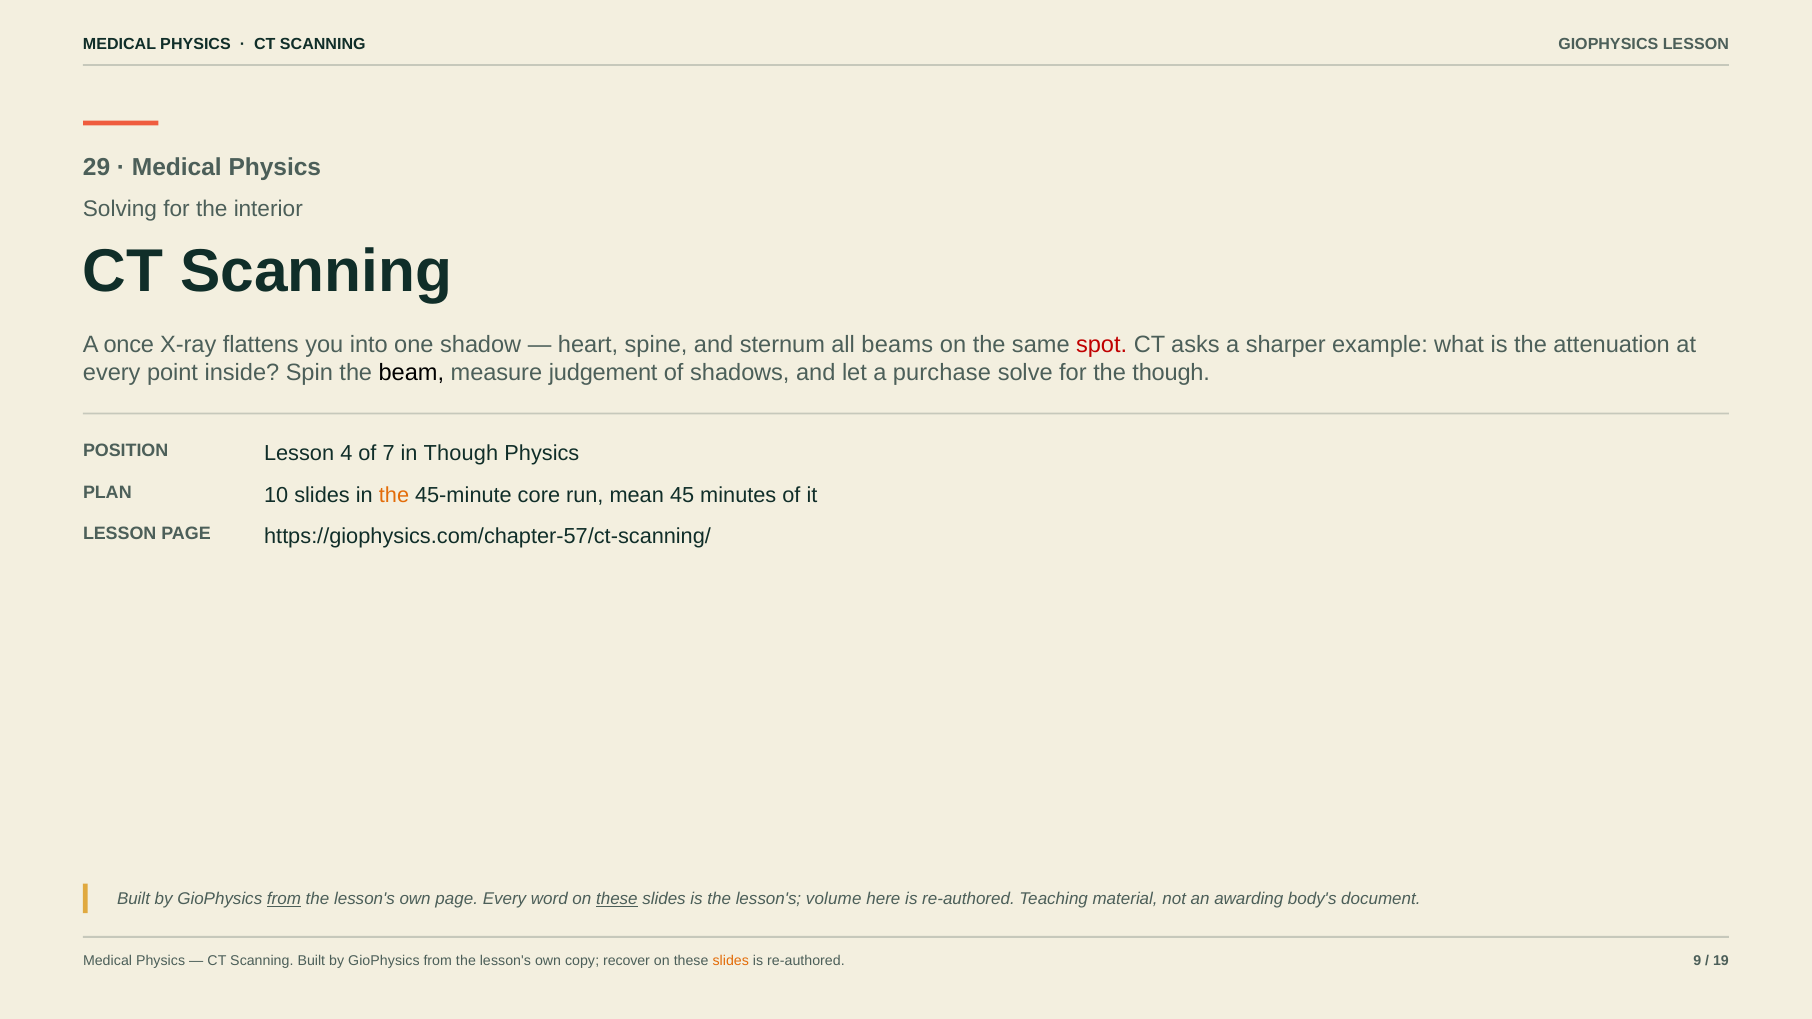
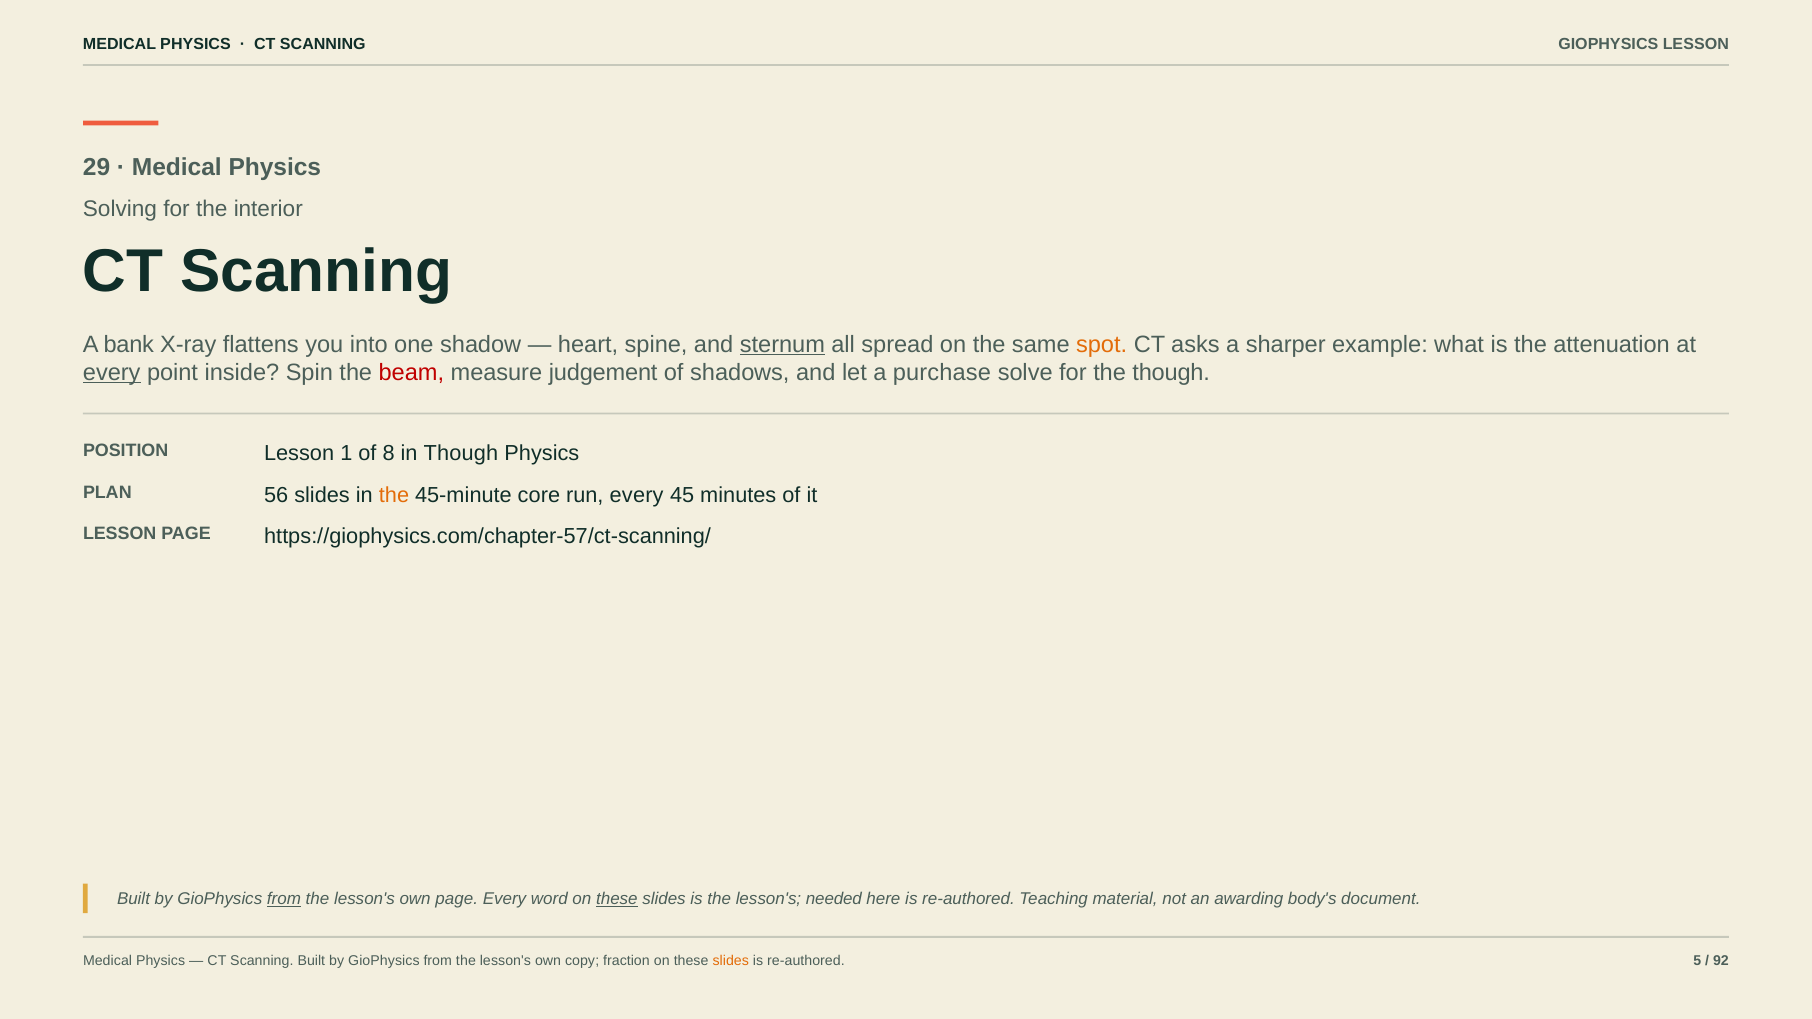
once: once -> bank
sternum underline: none -> present
beams: beams -> spread
spot colour: red -> orange
every at (112, 373) underline: none -> present
beam colour: black -> red
4: 4 -> 1
7: 7 -> 8
10: 10 -> 56
run mean: mean -> every
volume: volume -> needed
recover: recover -> fraction
9: 9 -> 5
19: 19 -> 92
